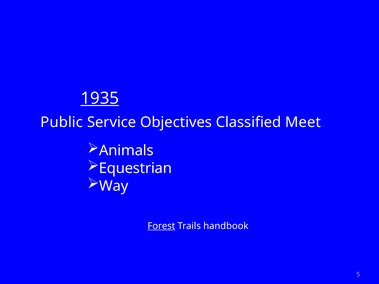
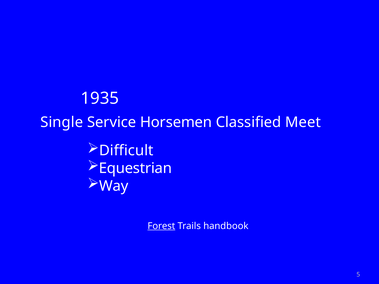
1935 underline: present -> none
Public: Public -> Single
Objectives: Objectives -> Horsemen
Animals: Animals -> Difficult
